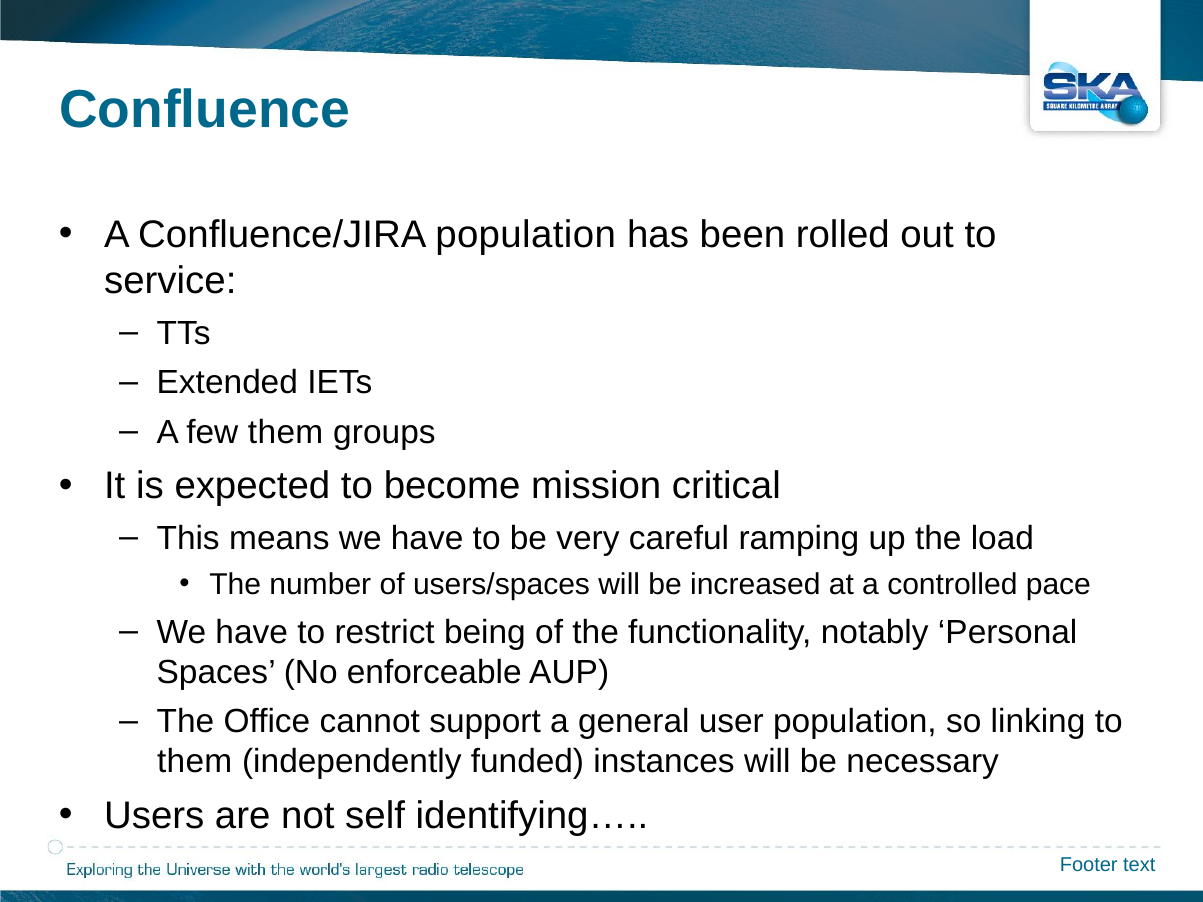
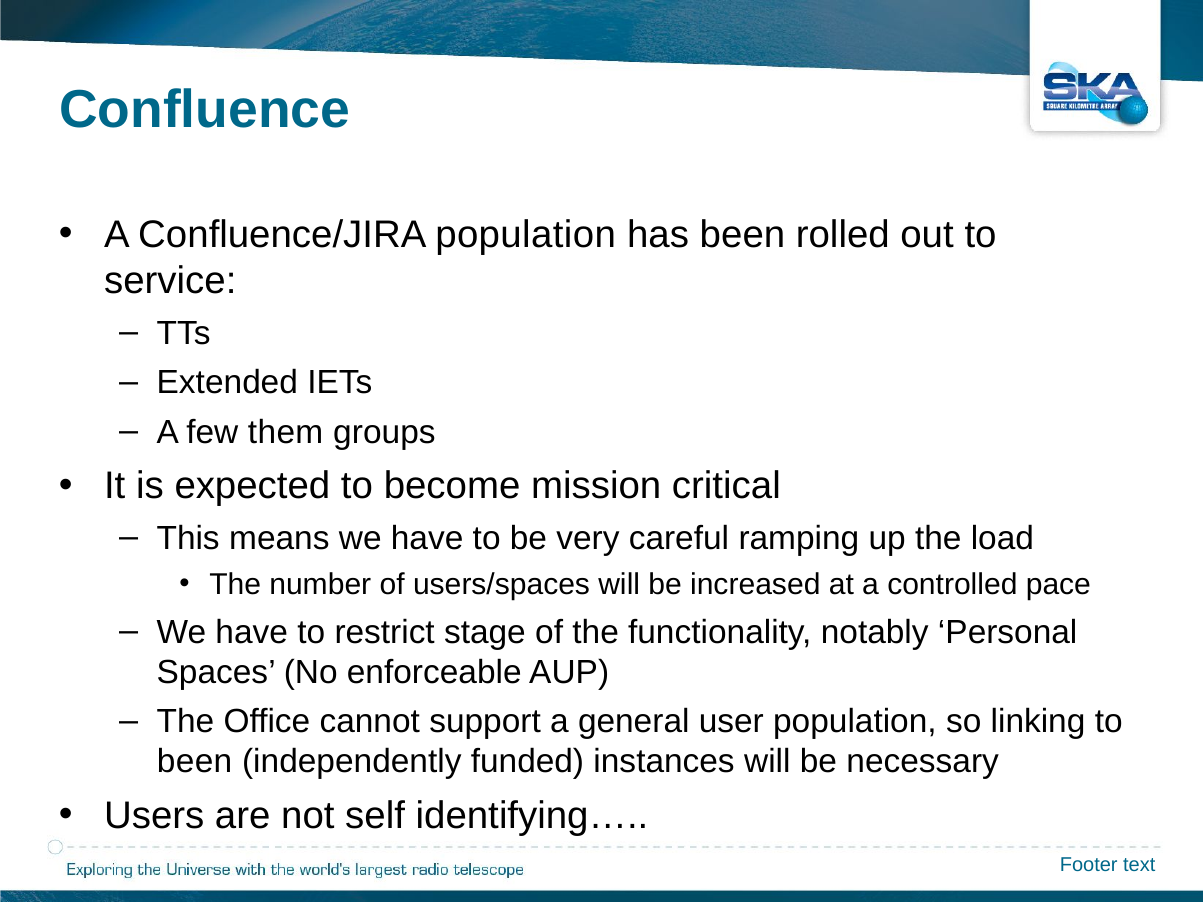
being: being -> stage
them at (195, 762): them -> been
